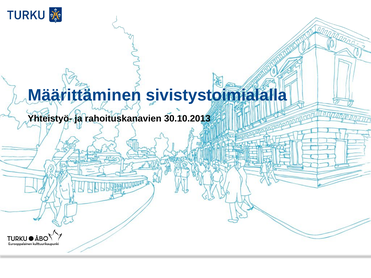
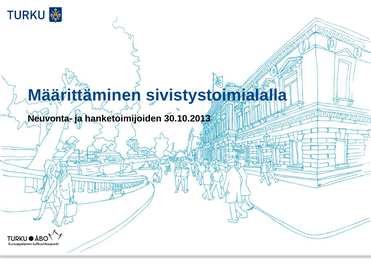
Yhteistyö-: Yhteistyö- -> Neuvonta-
rahoituskanavien: rahoituskanavien -> hanketoimijoiden
